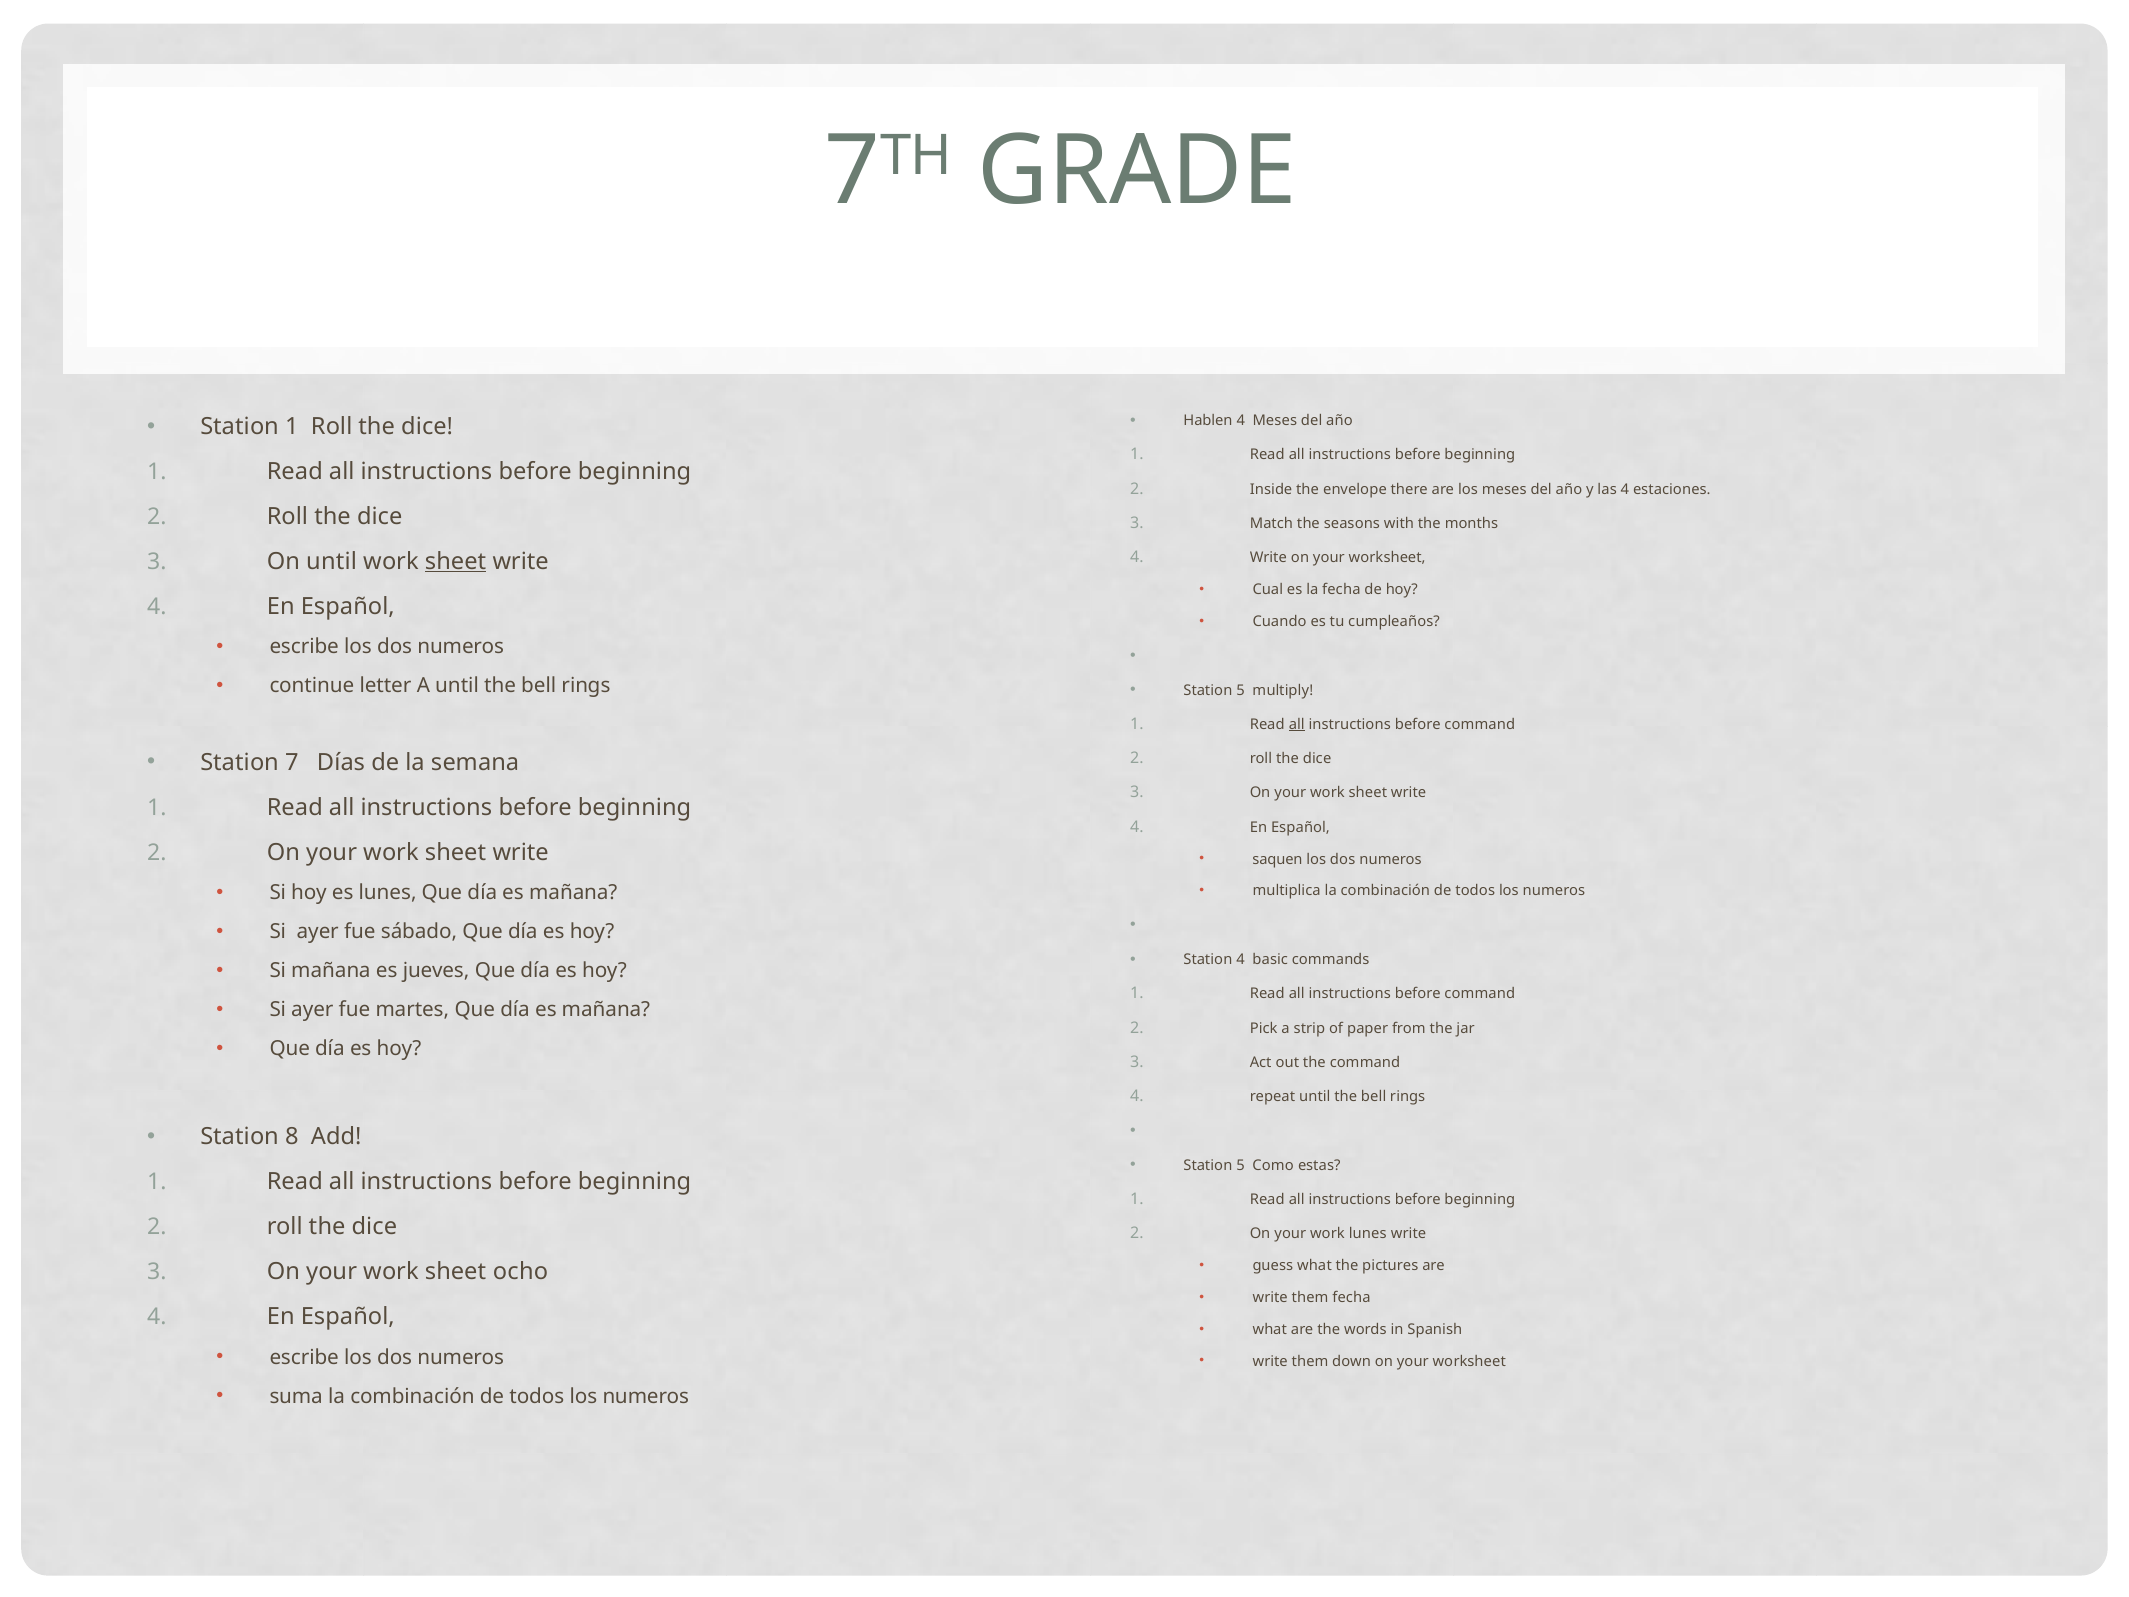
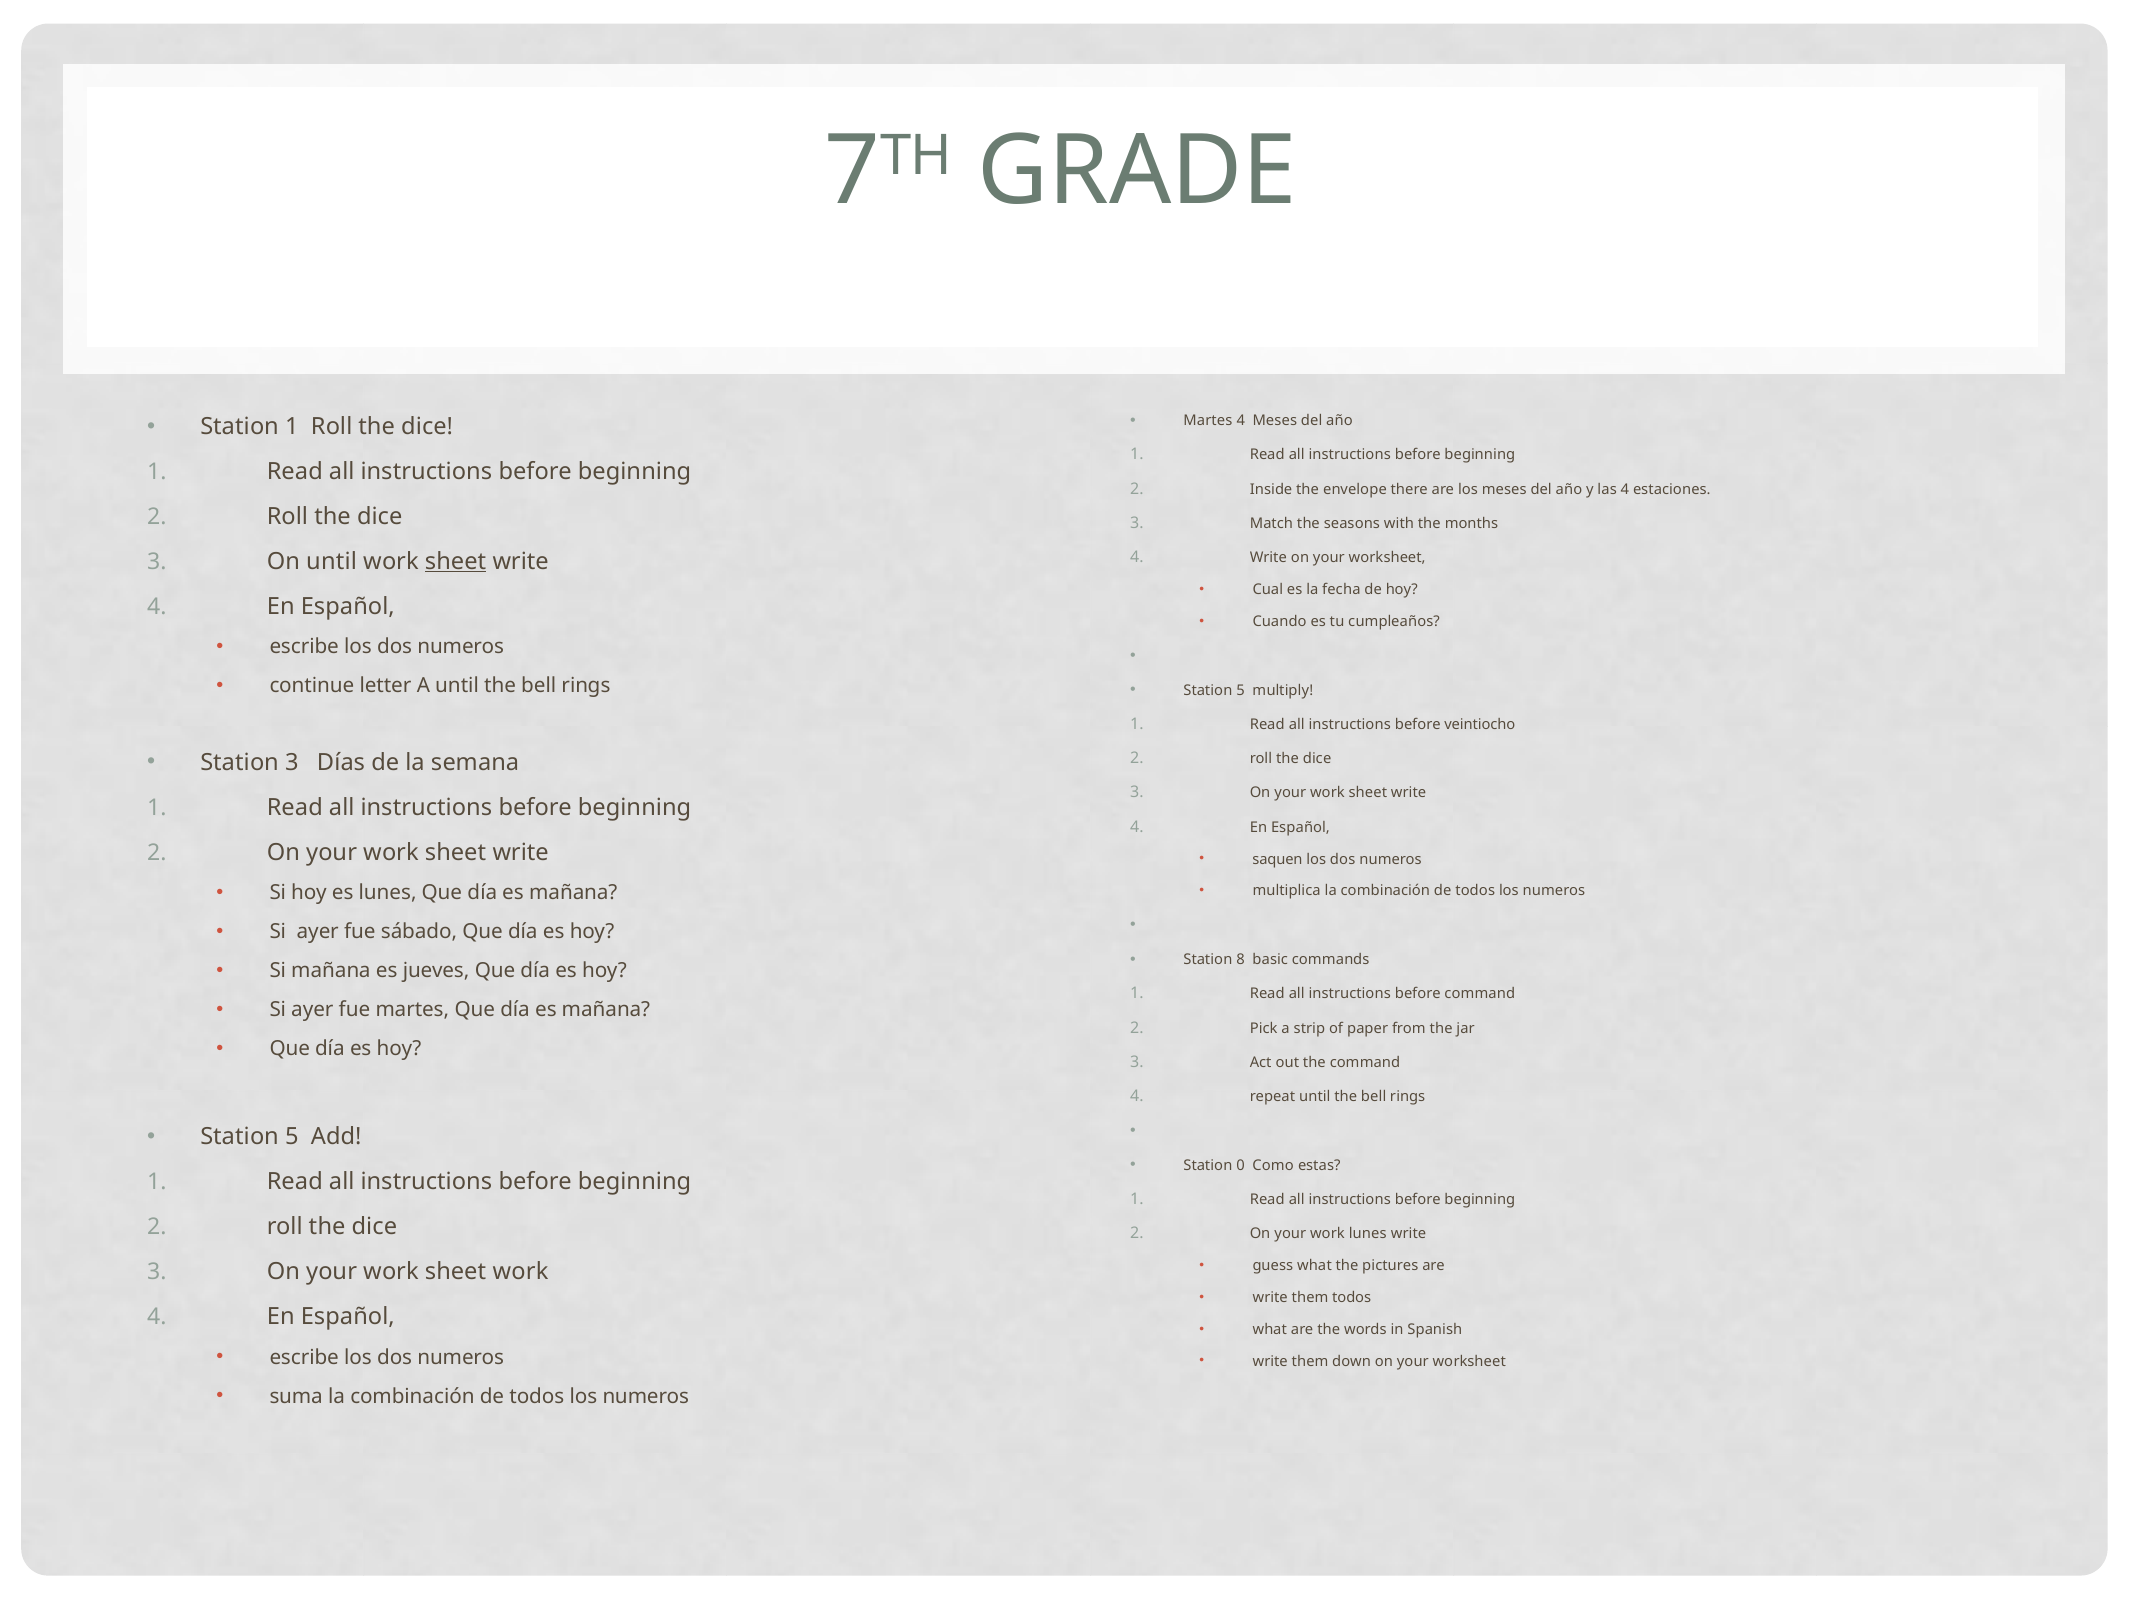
Hablen at (1208, 421): Hablen -> Martes
all at (1297, 724) underline: present -> none
command at (1480, 724): command -> veintiocho
Station 7: 7 -> 3
Station 4: 4 -> 8
8 at (292, 1137): 8 -> 5
5 at (1241, 1165): 5 -> 0
sheet ocho: ocho -> work
them fecha: fecha -> todos
